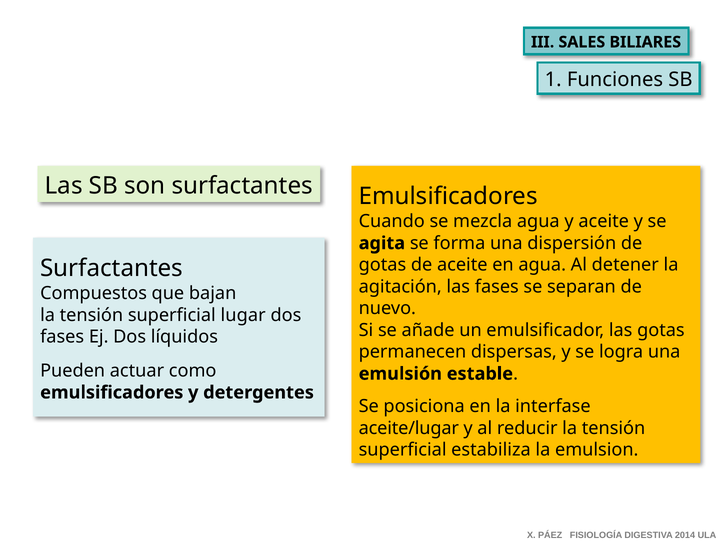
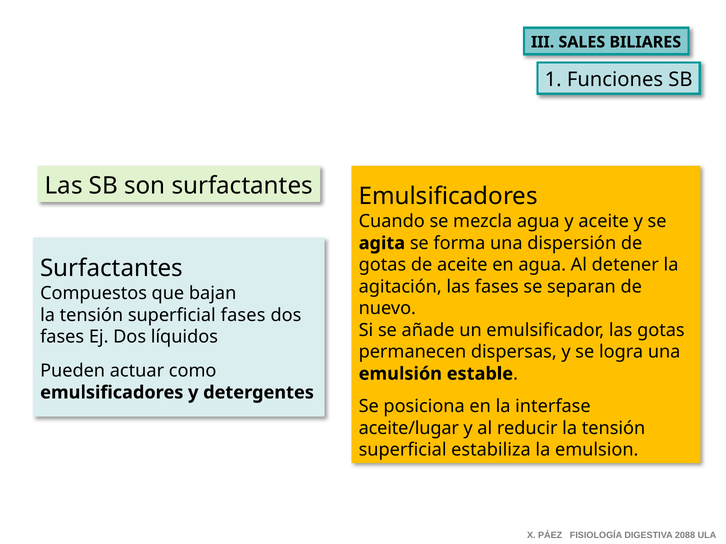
superficial lugar: lugar -> fases
2014: 2014 -> 2088
